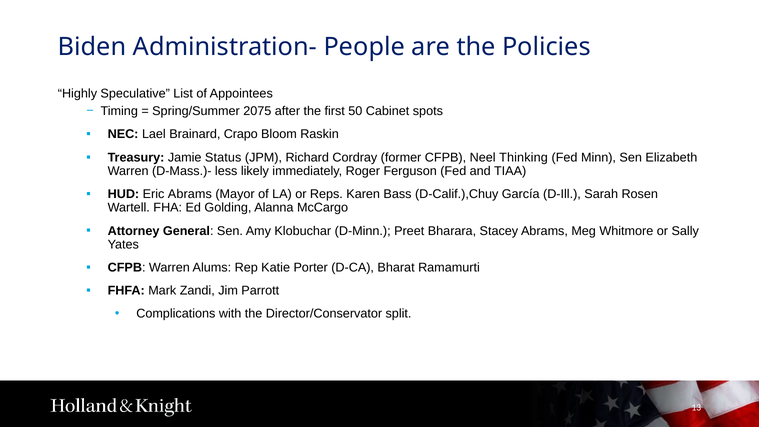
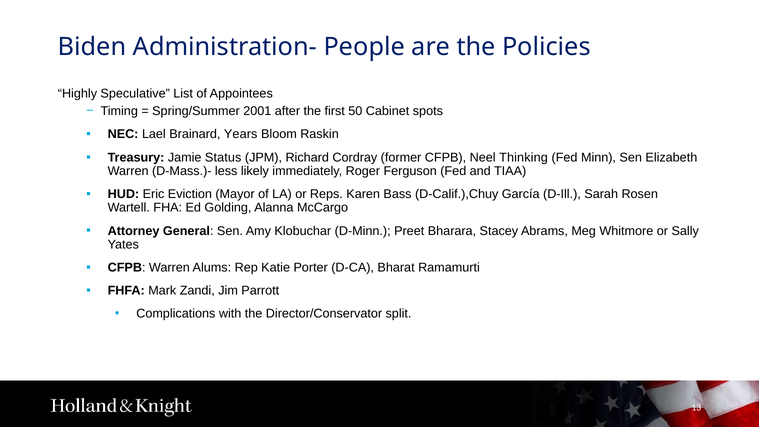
2075: 2075 -> 2001
Crapo: Crapo -> Years
Eric Abrams: Abrams -> Eviction
